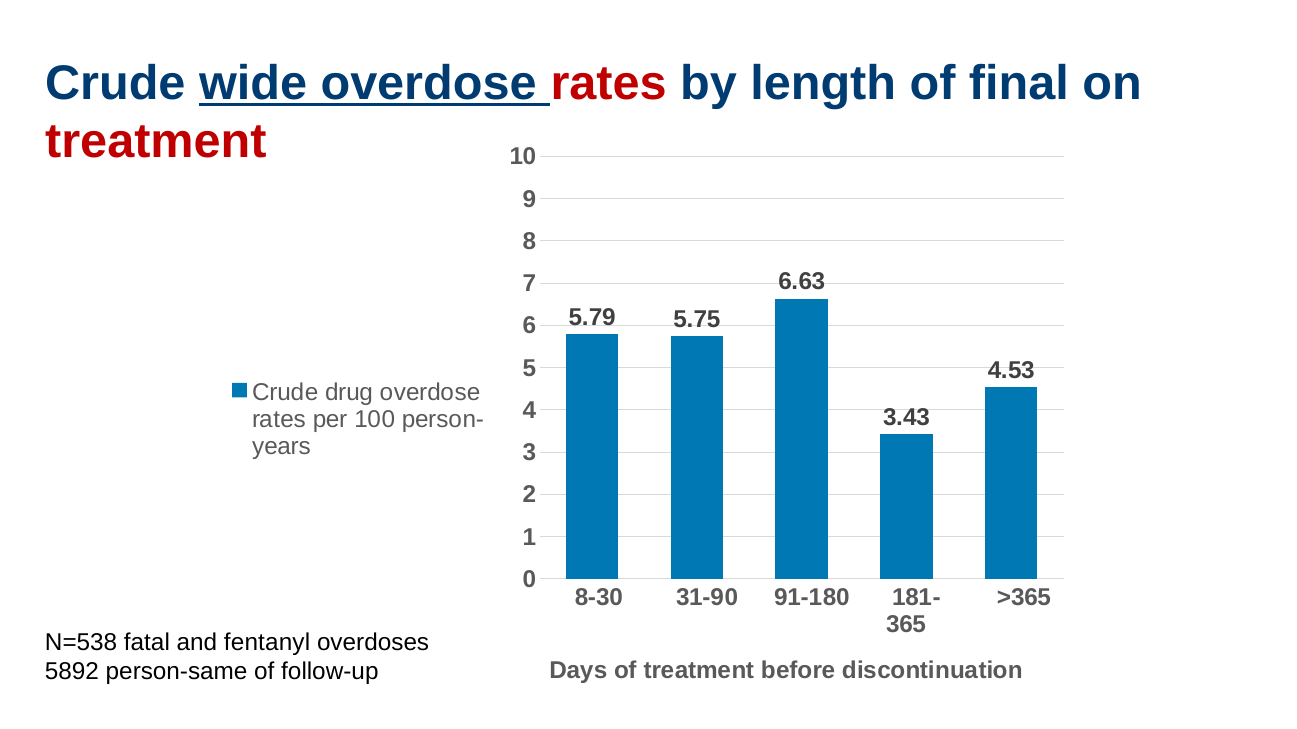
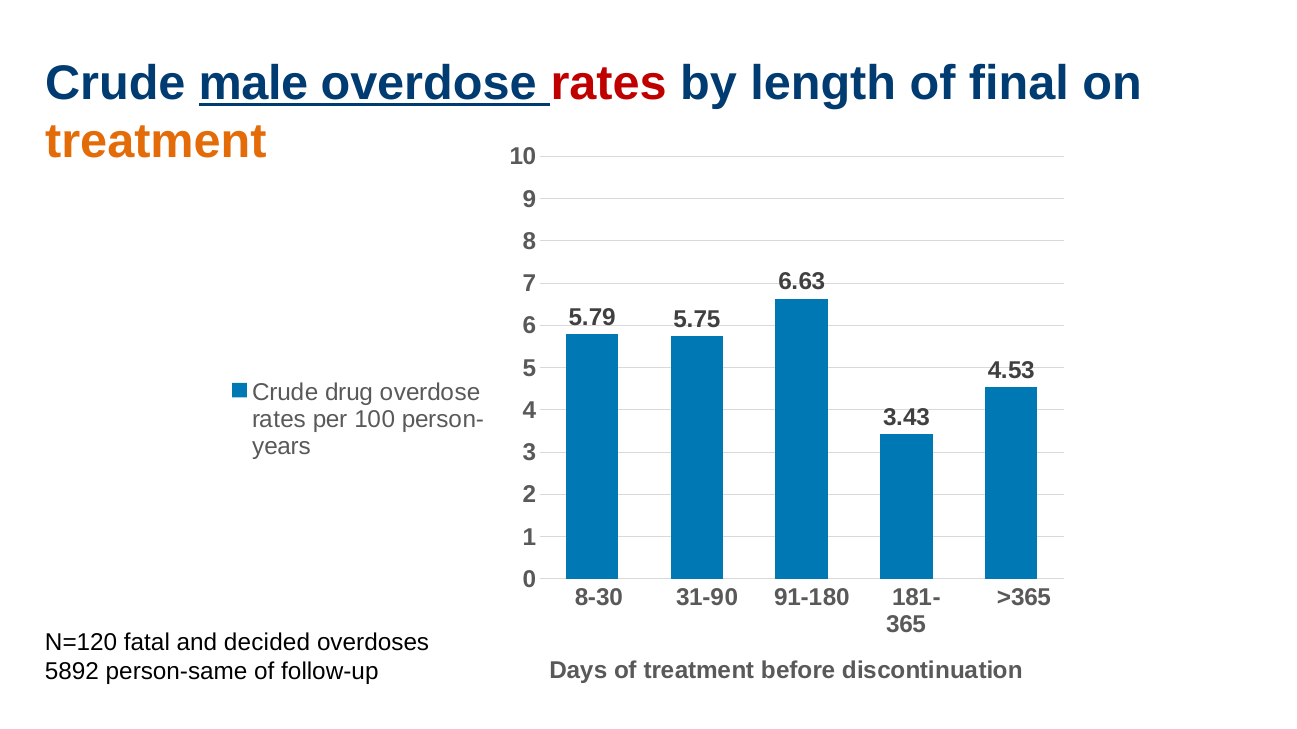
wide: wide -> male
treatment at (156, 142) colour: red -> orange
N=538: N=538 -> N=120
fentanyl: fentanyl -> decided
